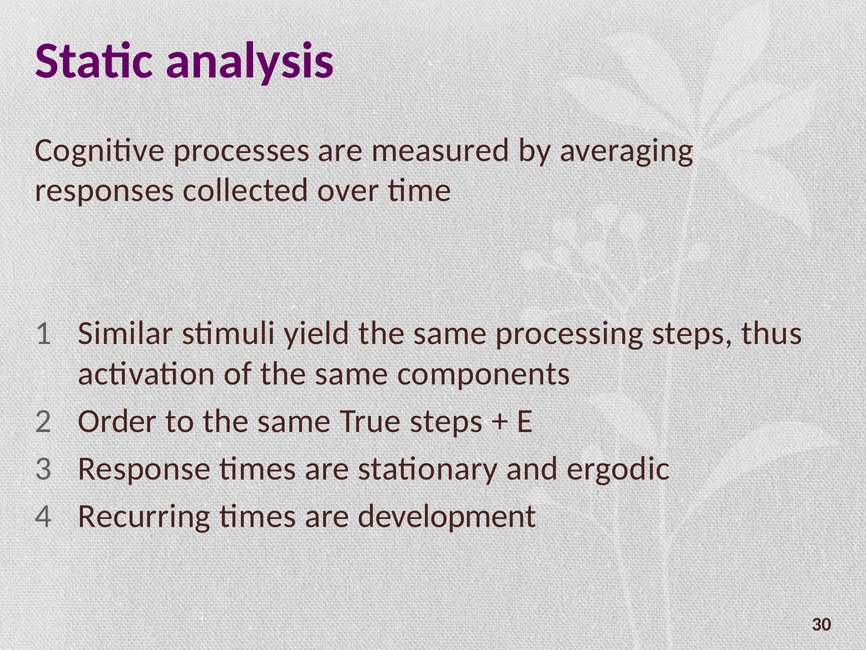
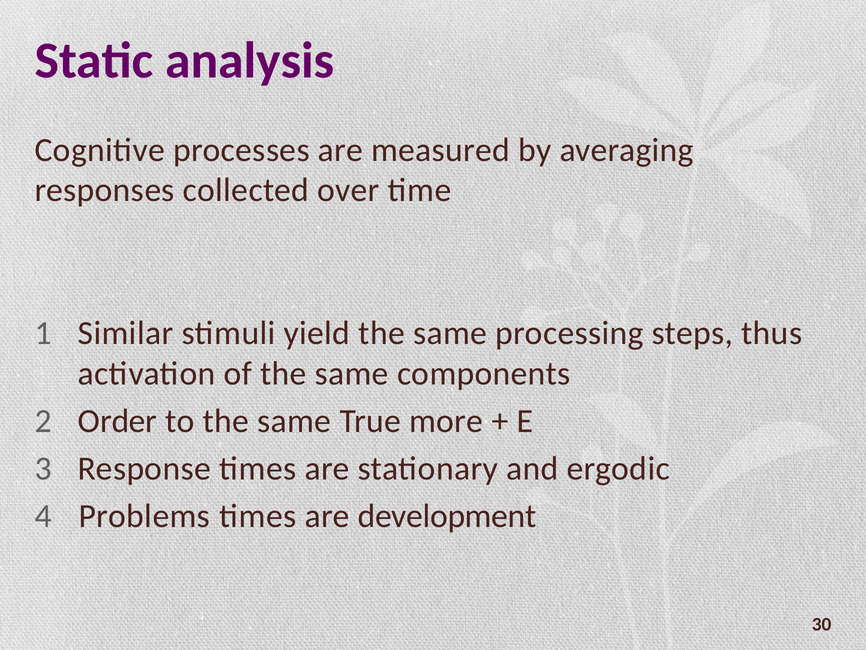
True steps: steps -> more
Recurring: Recurring -> Problems
